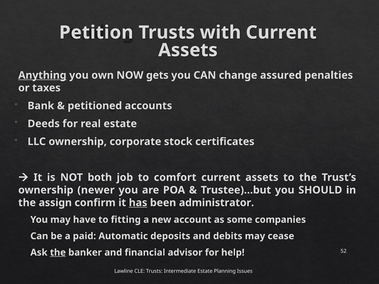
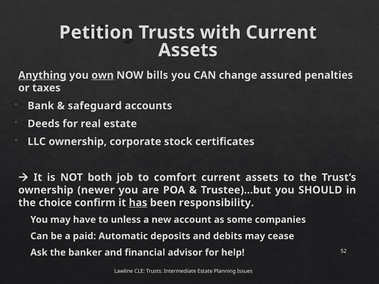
own underline: none -> present
gets: gets -> bills
petitioned: petitioned -> safeguard
assign: assign -> choice
administrator: administrator -> responsibility
fitting: fitting -> unless
the at (58, 253) underline: present -> none
